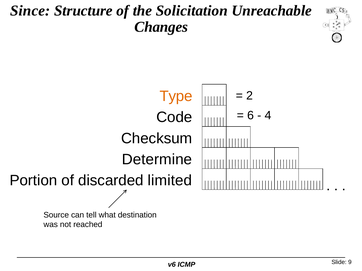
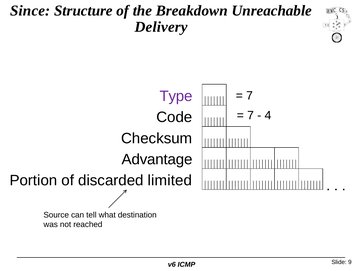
Solicitation: Solicitation -> Breakdown
Changes: Changes -> Delivery
Type colour: orange -> purple
2 at (249, 96): 2 -> 7
6 at (251, 116): 6 -> 7
Determine: Determine -> Advantage
